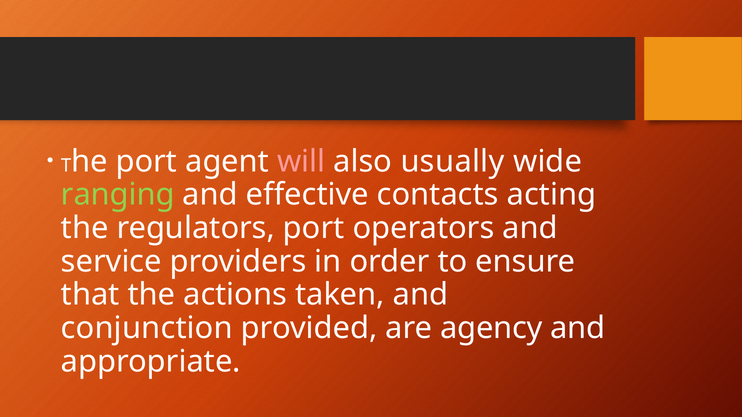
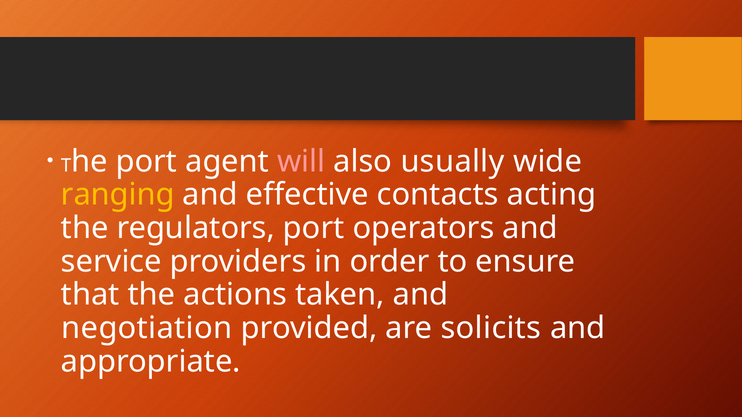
ranging colour: light green -> yellow
conjunction: conjunction -> negotiation
agency: agency -> solicits
